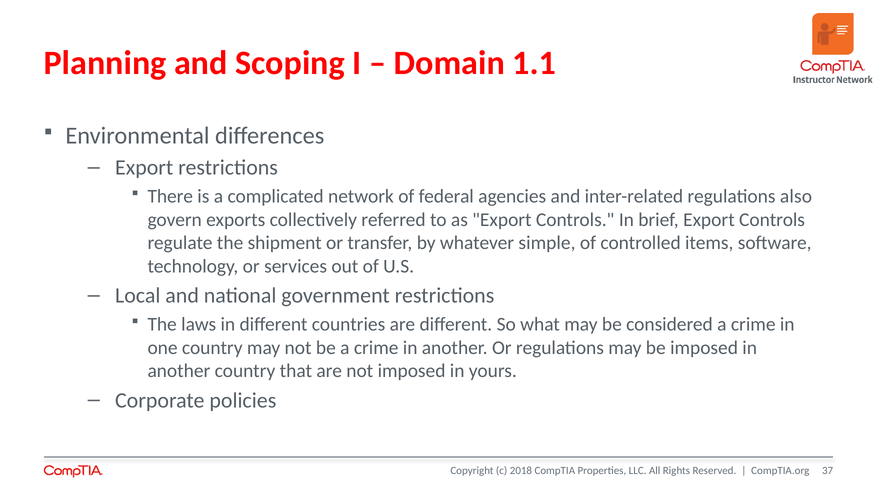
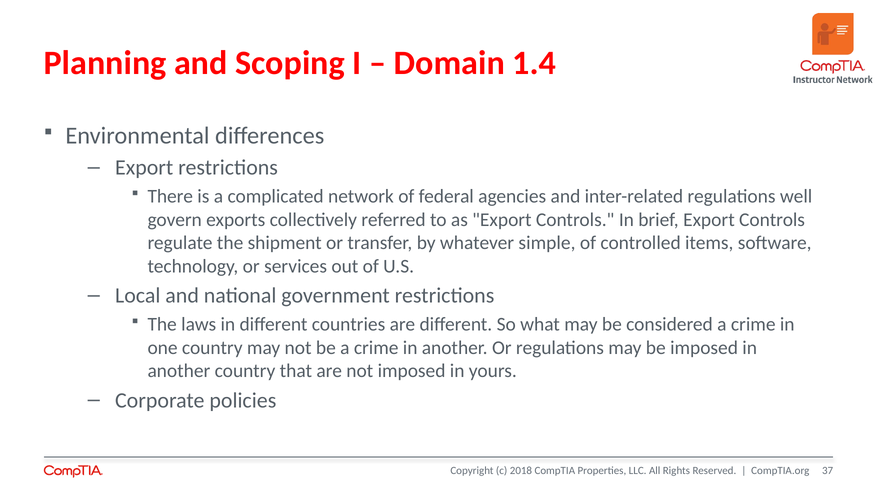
1.1: 1.1 -> 1.4
also: also -> well
